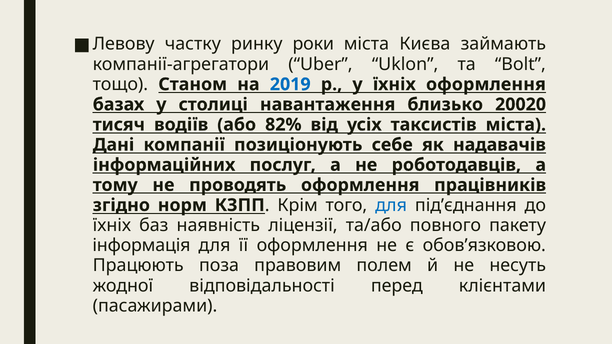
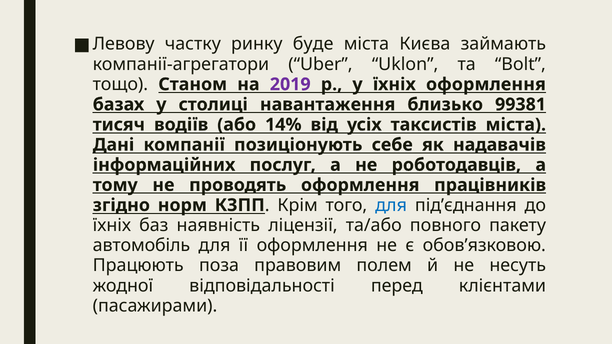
роки: роки -> буде
2019 colour: blue -> purple
20020: 20020 -> 99381
82%: 82% -> 14%
інформація: інформація -> автомобіль
